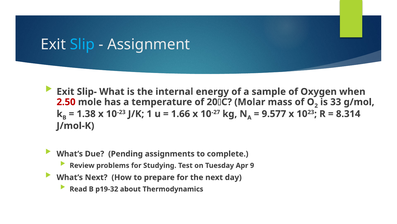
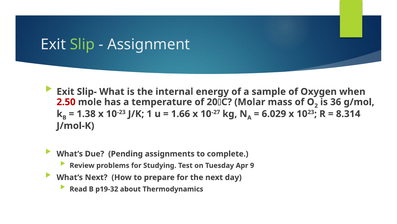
Slip colour: light blue -> light green
33: 33 -> 36
9.577: 9.577 -> 6.029
